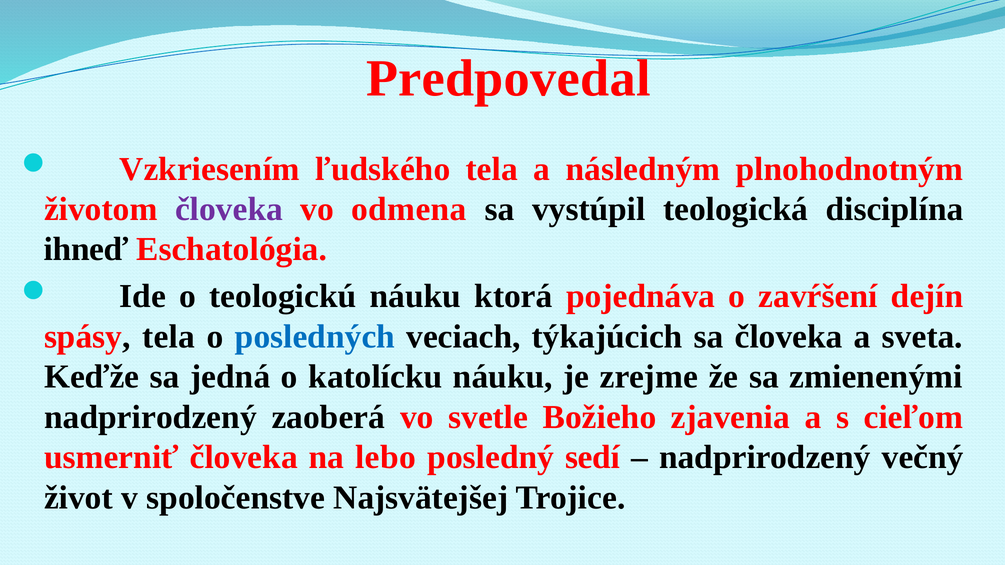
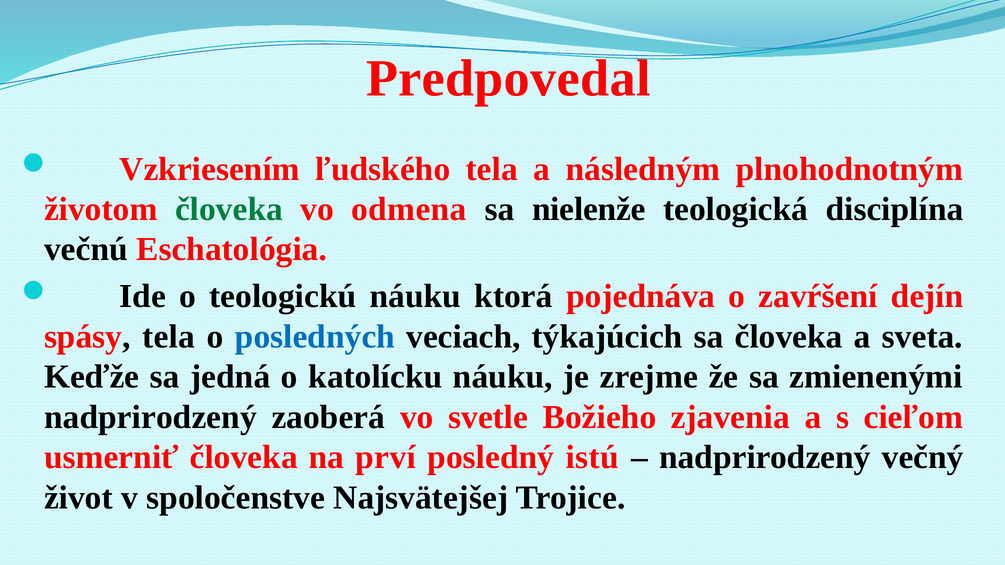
človeka at (229, 209) colour: purple -> green
vystúpil: vystúpil -> nielenže
ihneď: ihneď -> večnú
lebo: lebo -> prví
sedí: sedí -> istú
